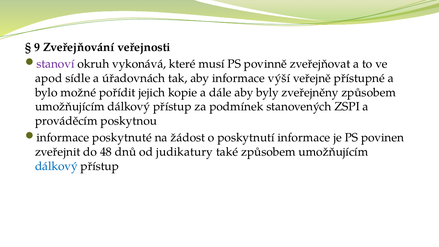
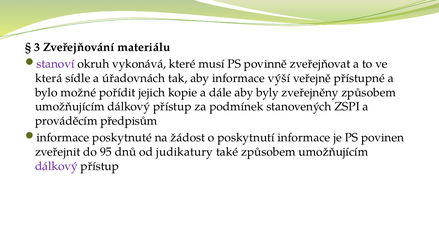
9: 9 -> 3
veřejnosti: veřejnosti -> materiálu
apod: apod -> která
poskytnou: poskytnou -> předpisům
48: 48 -> 95
dálkový at (56, 166) colour: blue -> purple
